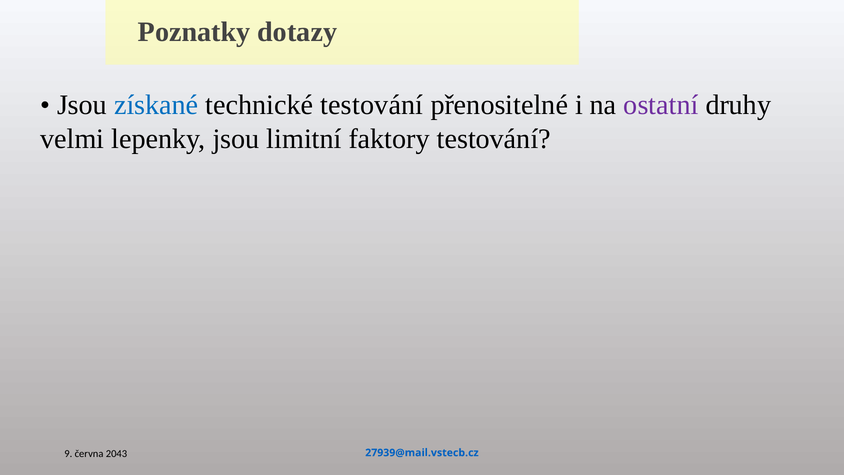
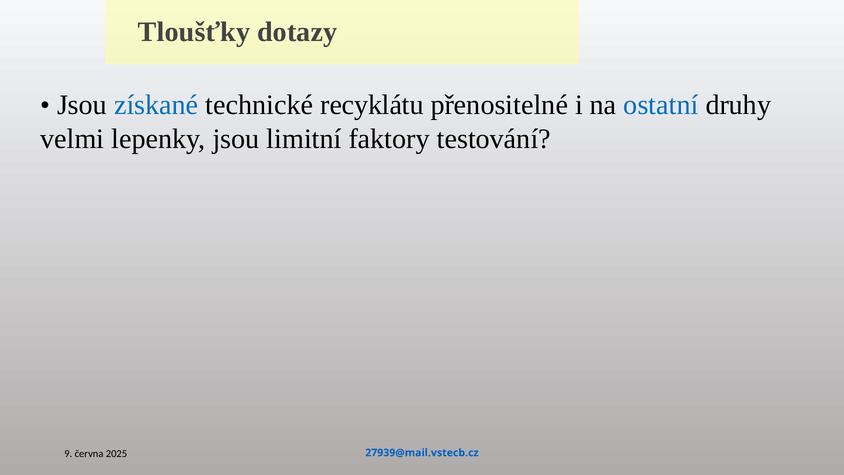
Poznatky: Poznatky -> Tloušťky
technické testování: testování -> recyklátu
ostatní colour: purple -> blue
2043: 2043 -> 2025
